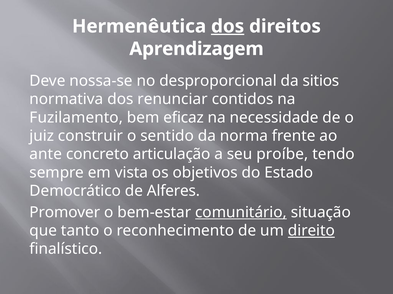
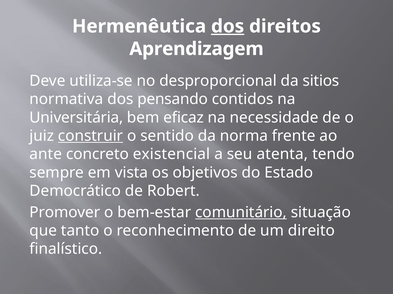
nossa-se: nossa-se -> utiliza-se
renunciar: renunciar -> pensando
Fuzilamento: Fuzilamento -> Universitária
construir underline: none -> present
articulação: articulação -> existencial
proíbe: proíbe -> atenta
Alferes: Alferes -> Robert
direito underline: present -> none
